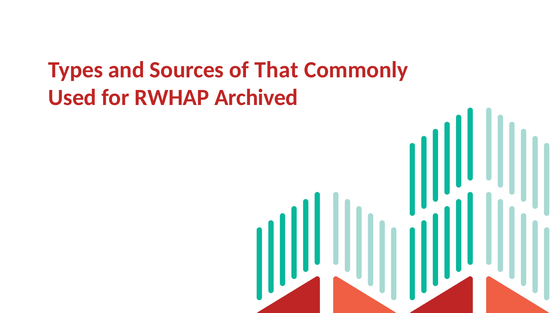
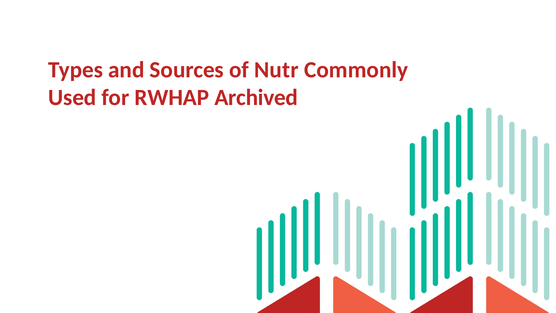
That: That -> Nutr
